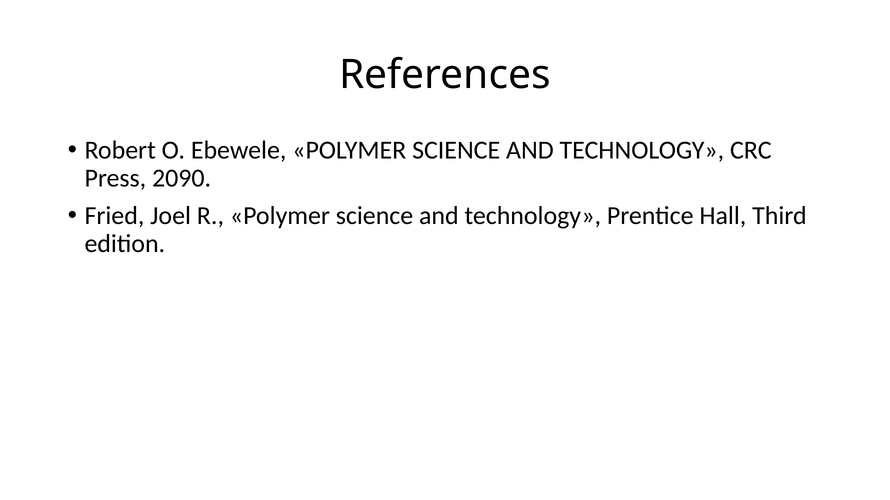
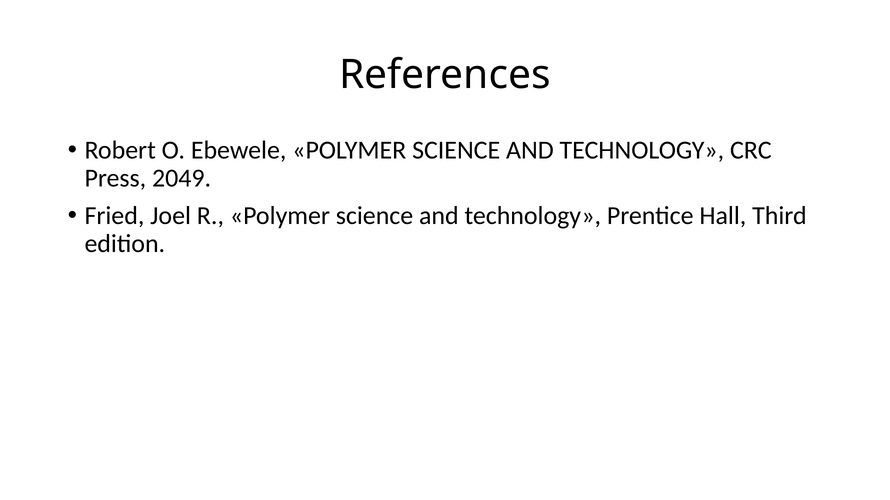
2090: 2090 -> 2049
